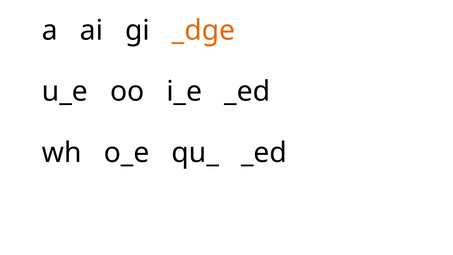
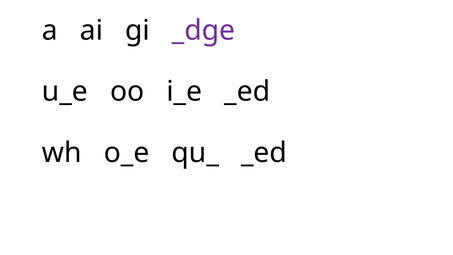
_dge colour: orange -> purple
